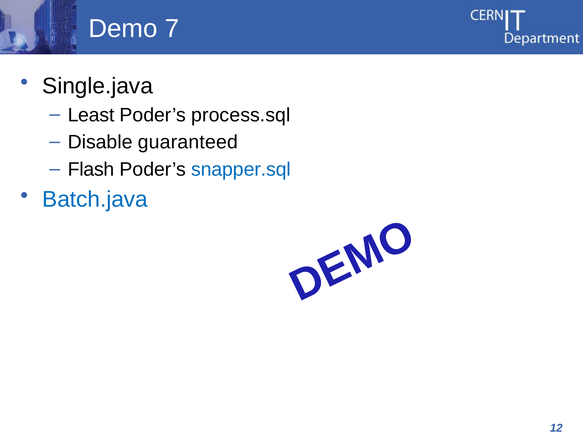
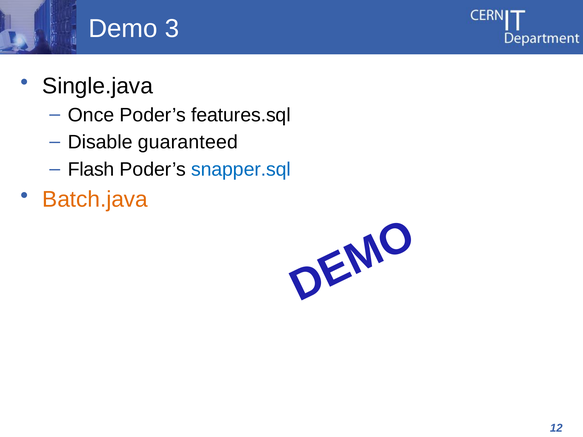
7: 7 -> 3
Least: Least -> Once
process.sql: process.sql -> features.sql
Batch.java colour: blue -> orange
